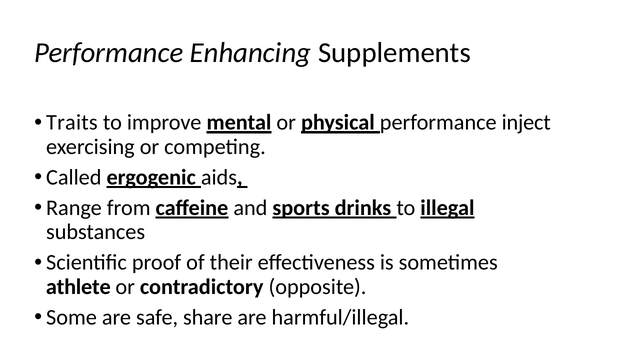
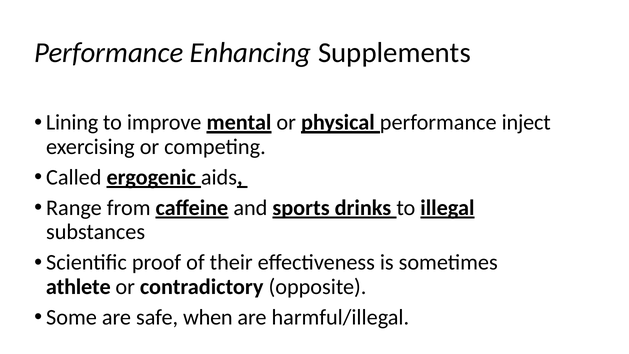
Traits: Traits -> Lining
share: share -> when
